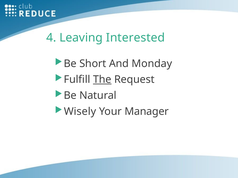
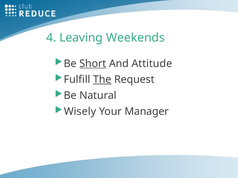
Interested: Interested -> Weekends
Short underline: none -> present
Monday: Monday -> Attitude
